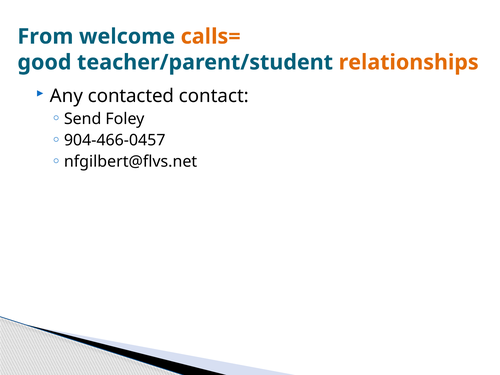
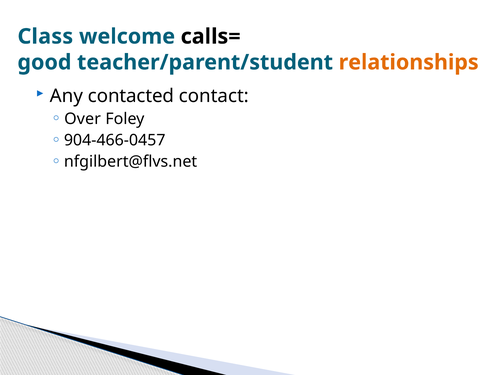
From: From -> Class
calls= colour: orange -> black
Send: Send -> Over
